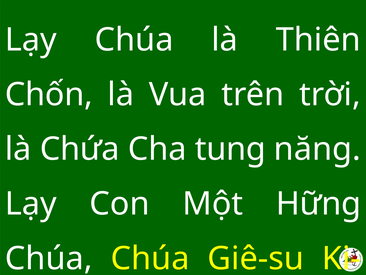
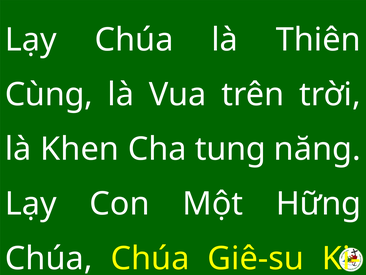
Chốn: Chốn -> Cùng
Chứa: Chứa -> Khen
